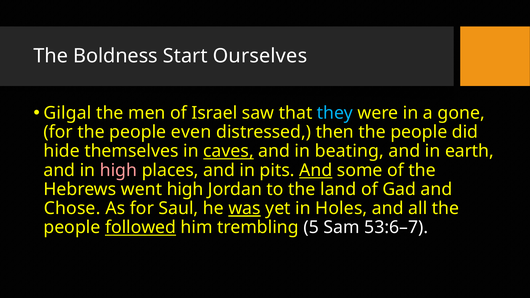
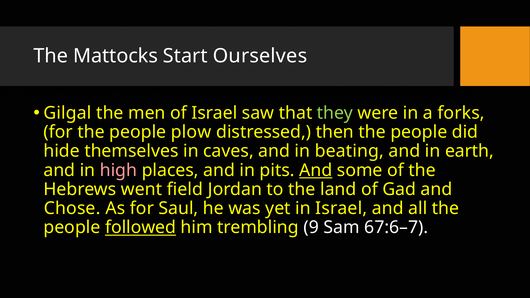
Boldness: Boldness -> Mattocks
they colour: light blue -> light green
gone: gone -> forks
even: even -> plow
caves underline: present -> none
went high: high -> field
was underline: present -> none
in Holes: Holes -> Israel
5: 5 -> 9
53:6–7: 53:6–7 -> 67:6–7
